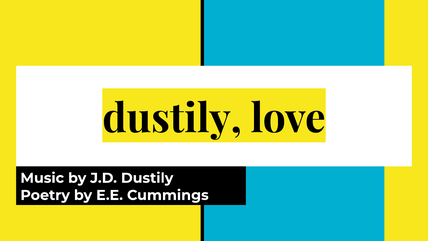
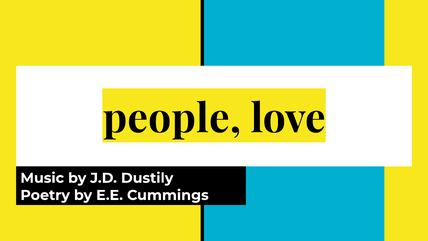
dustily at (172, 119): dustily -> people
